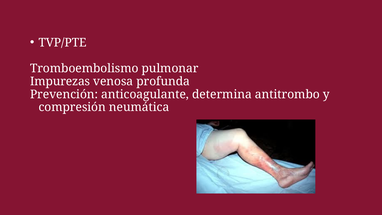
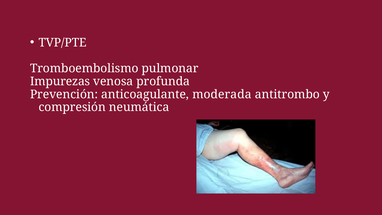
determina: determina -> moderada
